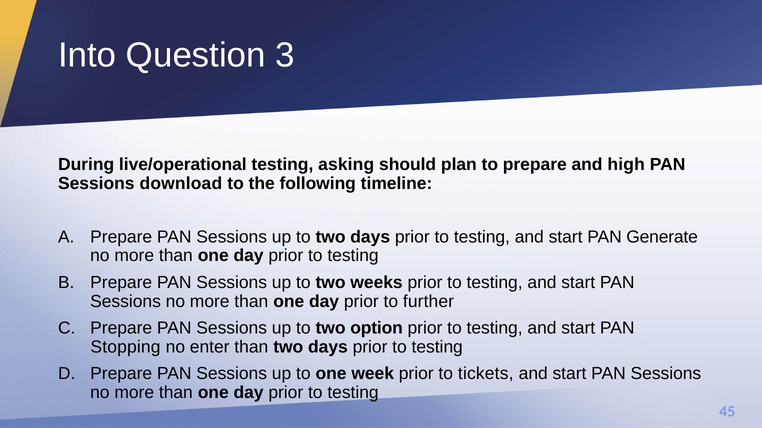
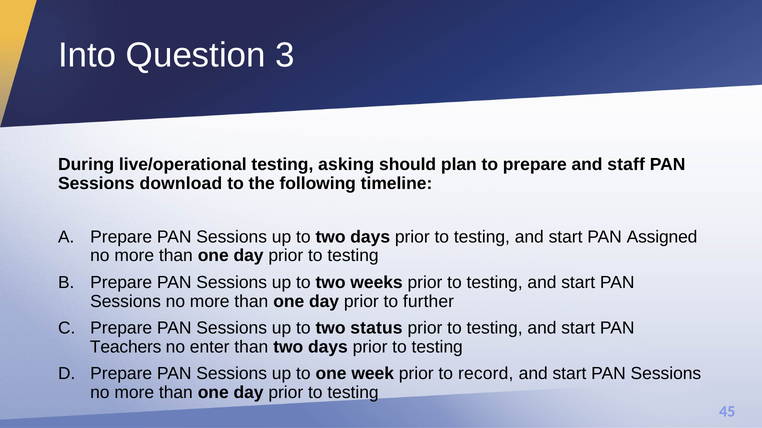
high: high -> staff
Generate: Generate -> Assigned
option: option -> status
Stopping: Stopping -> Teachers
tickets: tickets -> record
